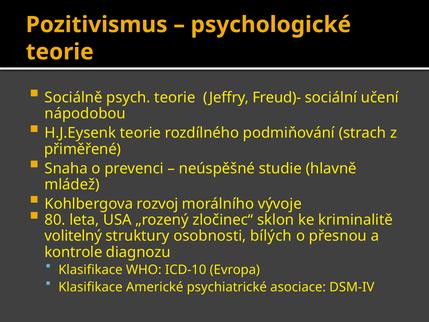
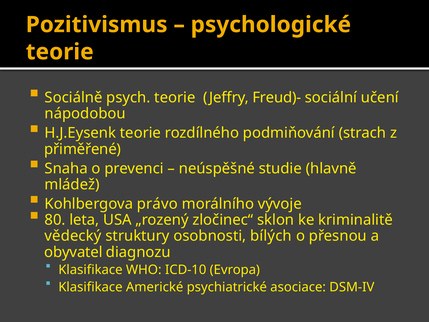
rozvoj: rozvoj -> právo
volitelný: volitelný -> vědecký
kontrole: kontrole -> obyvatel
